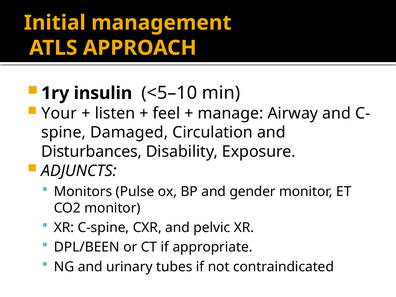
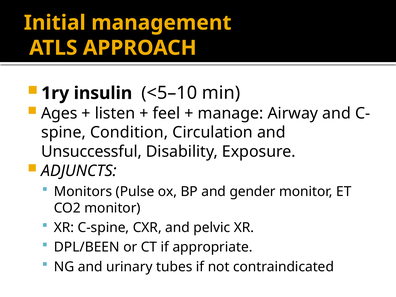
Your: Your -> Ages
Damaged: Damaged -> Condition
Disturbances: Disturbances -> Unsuccessful
